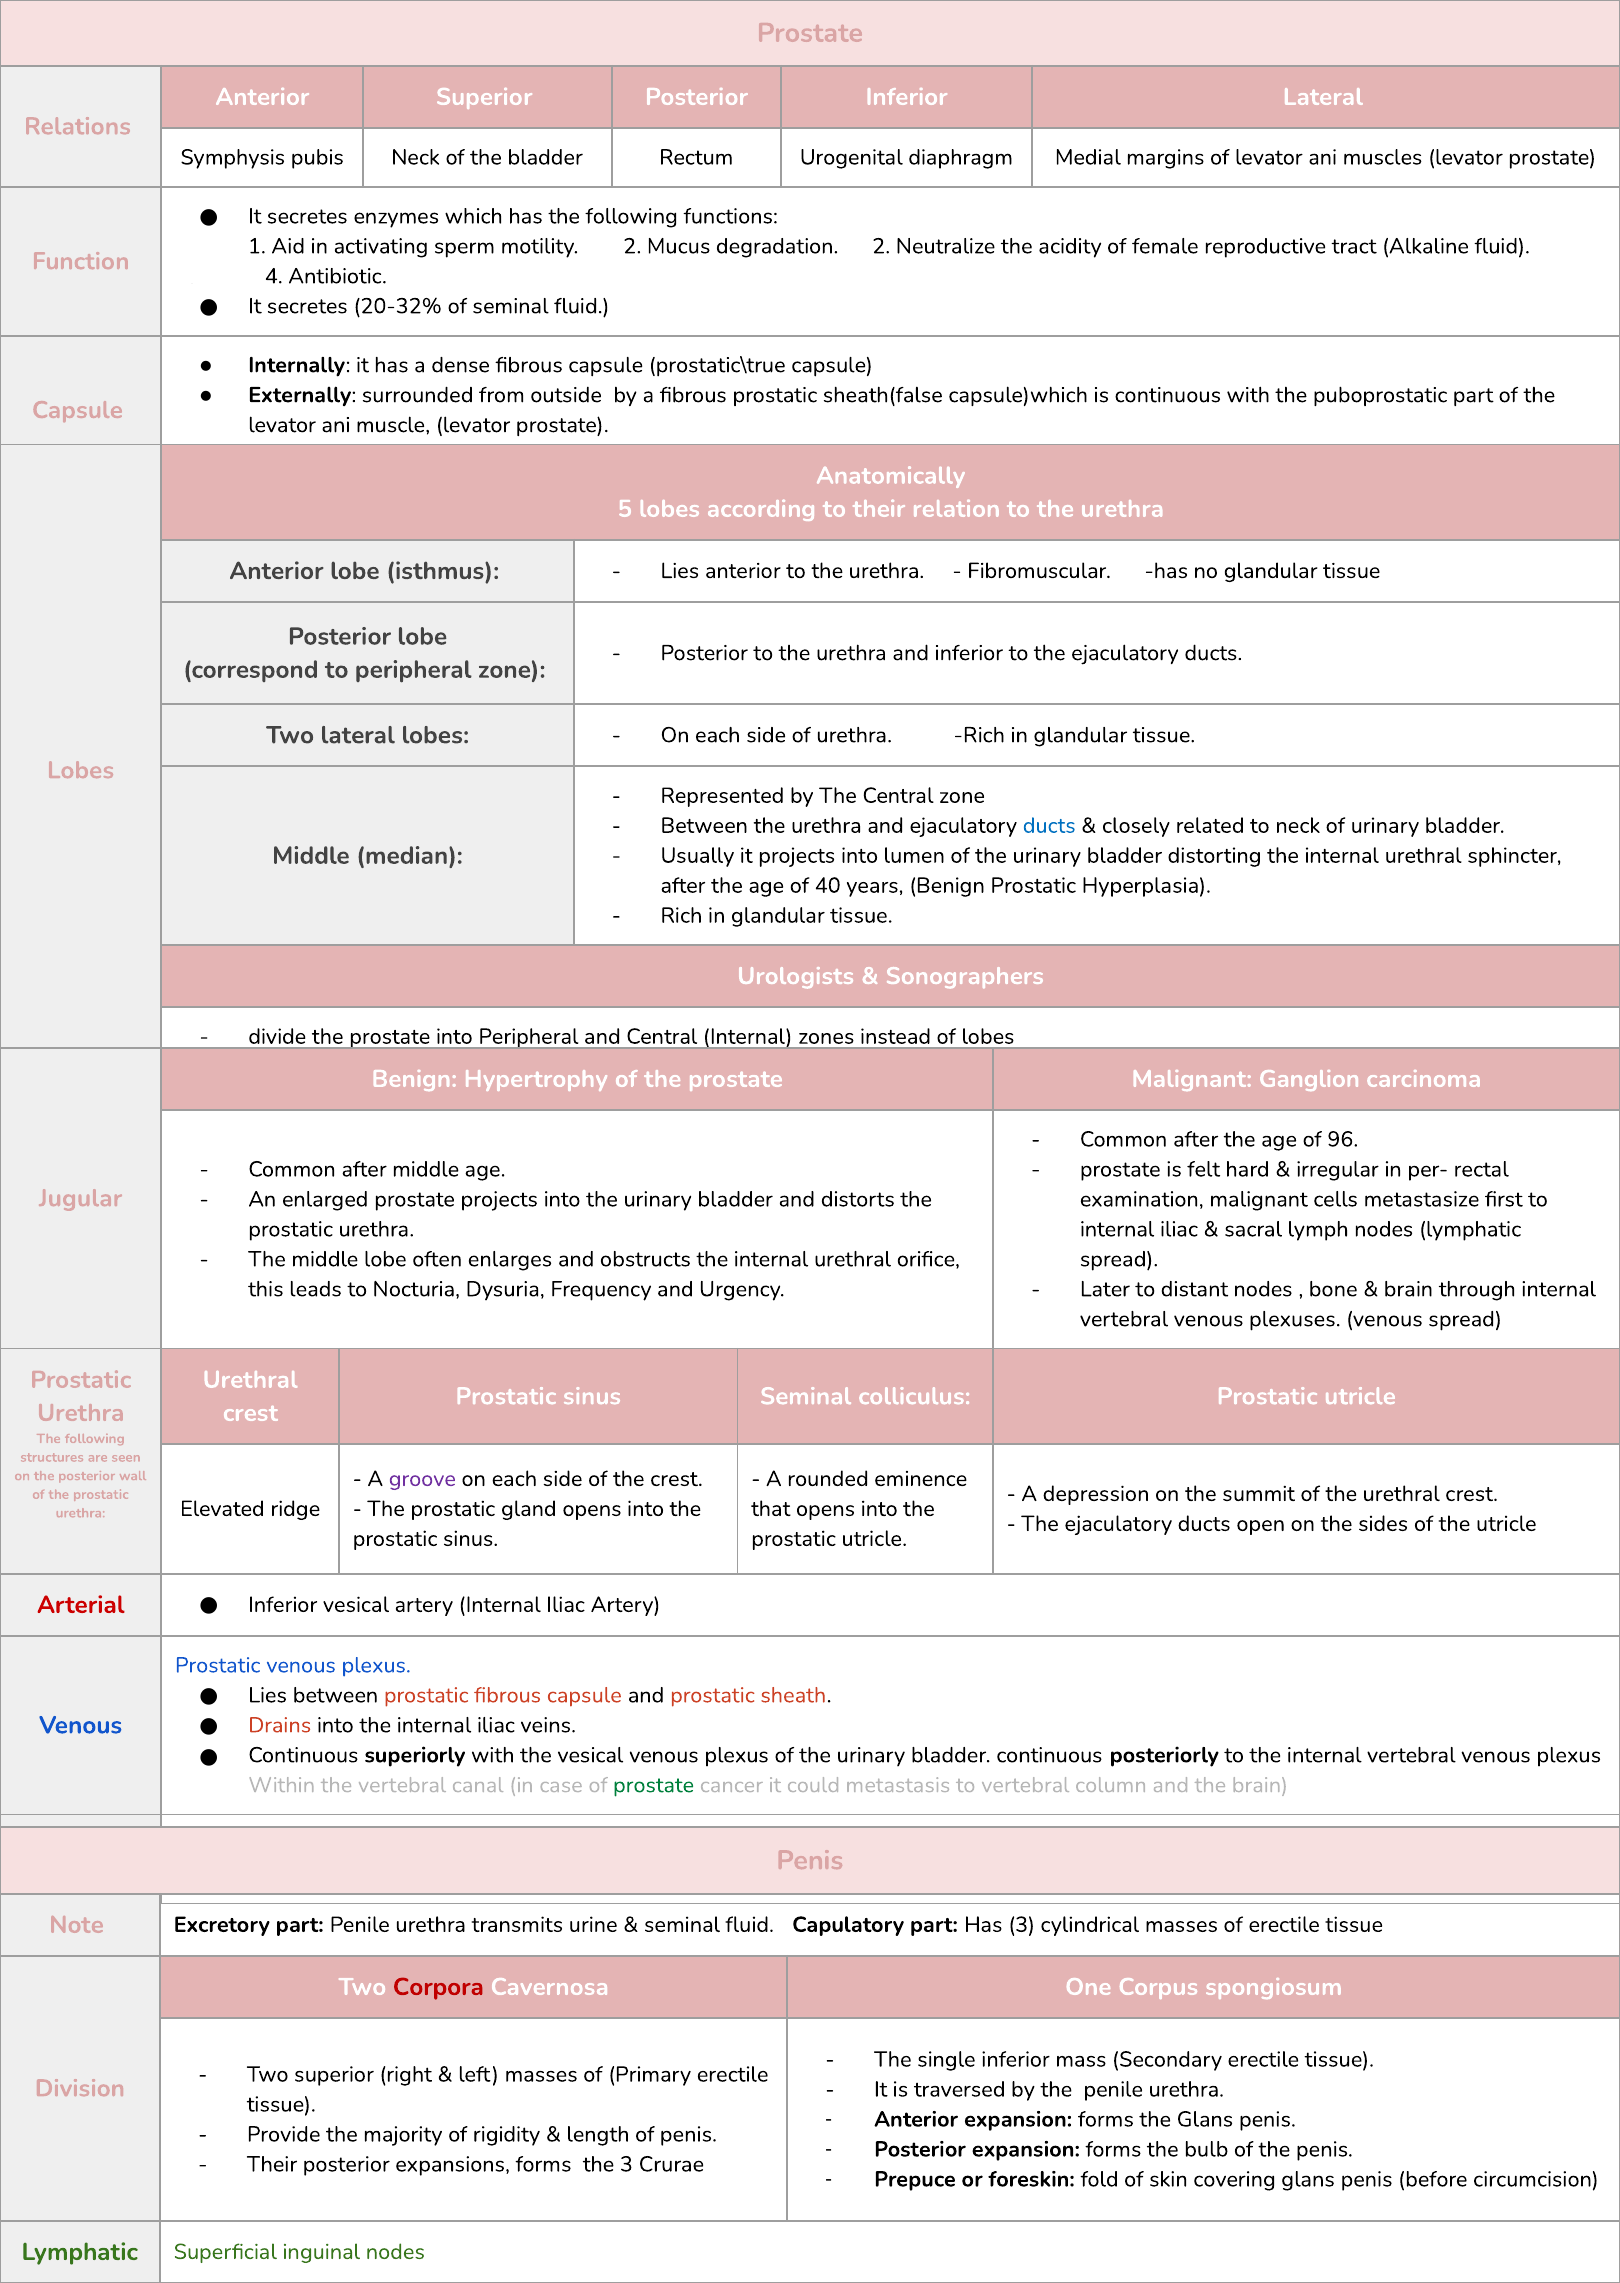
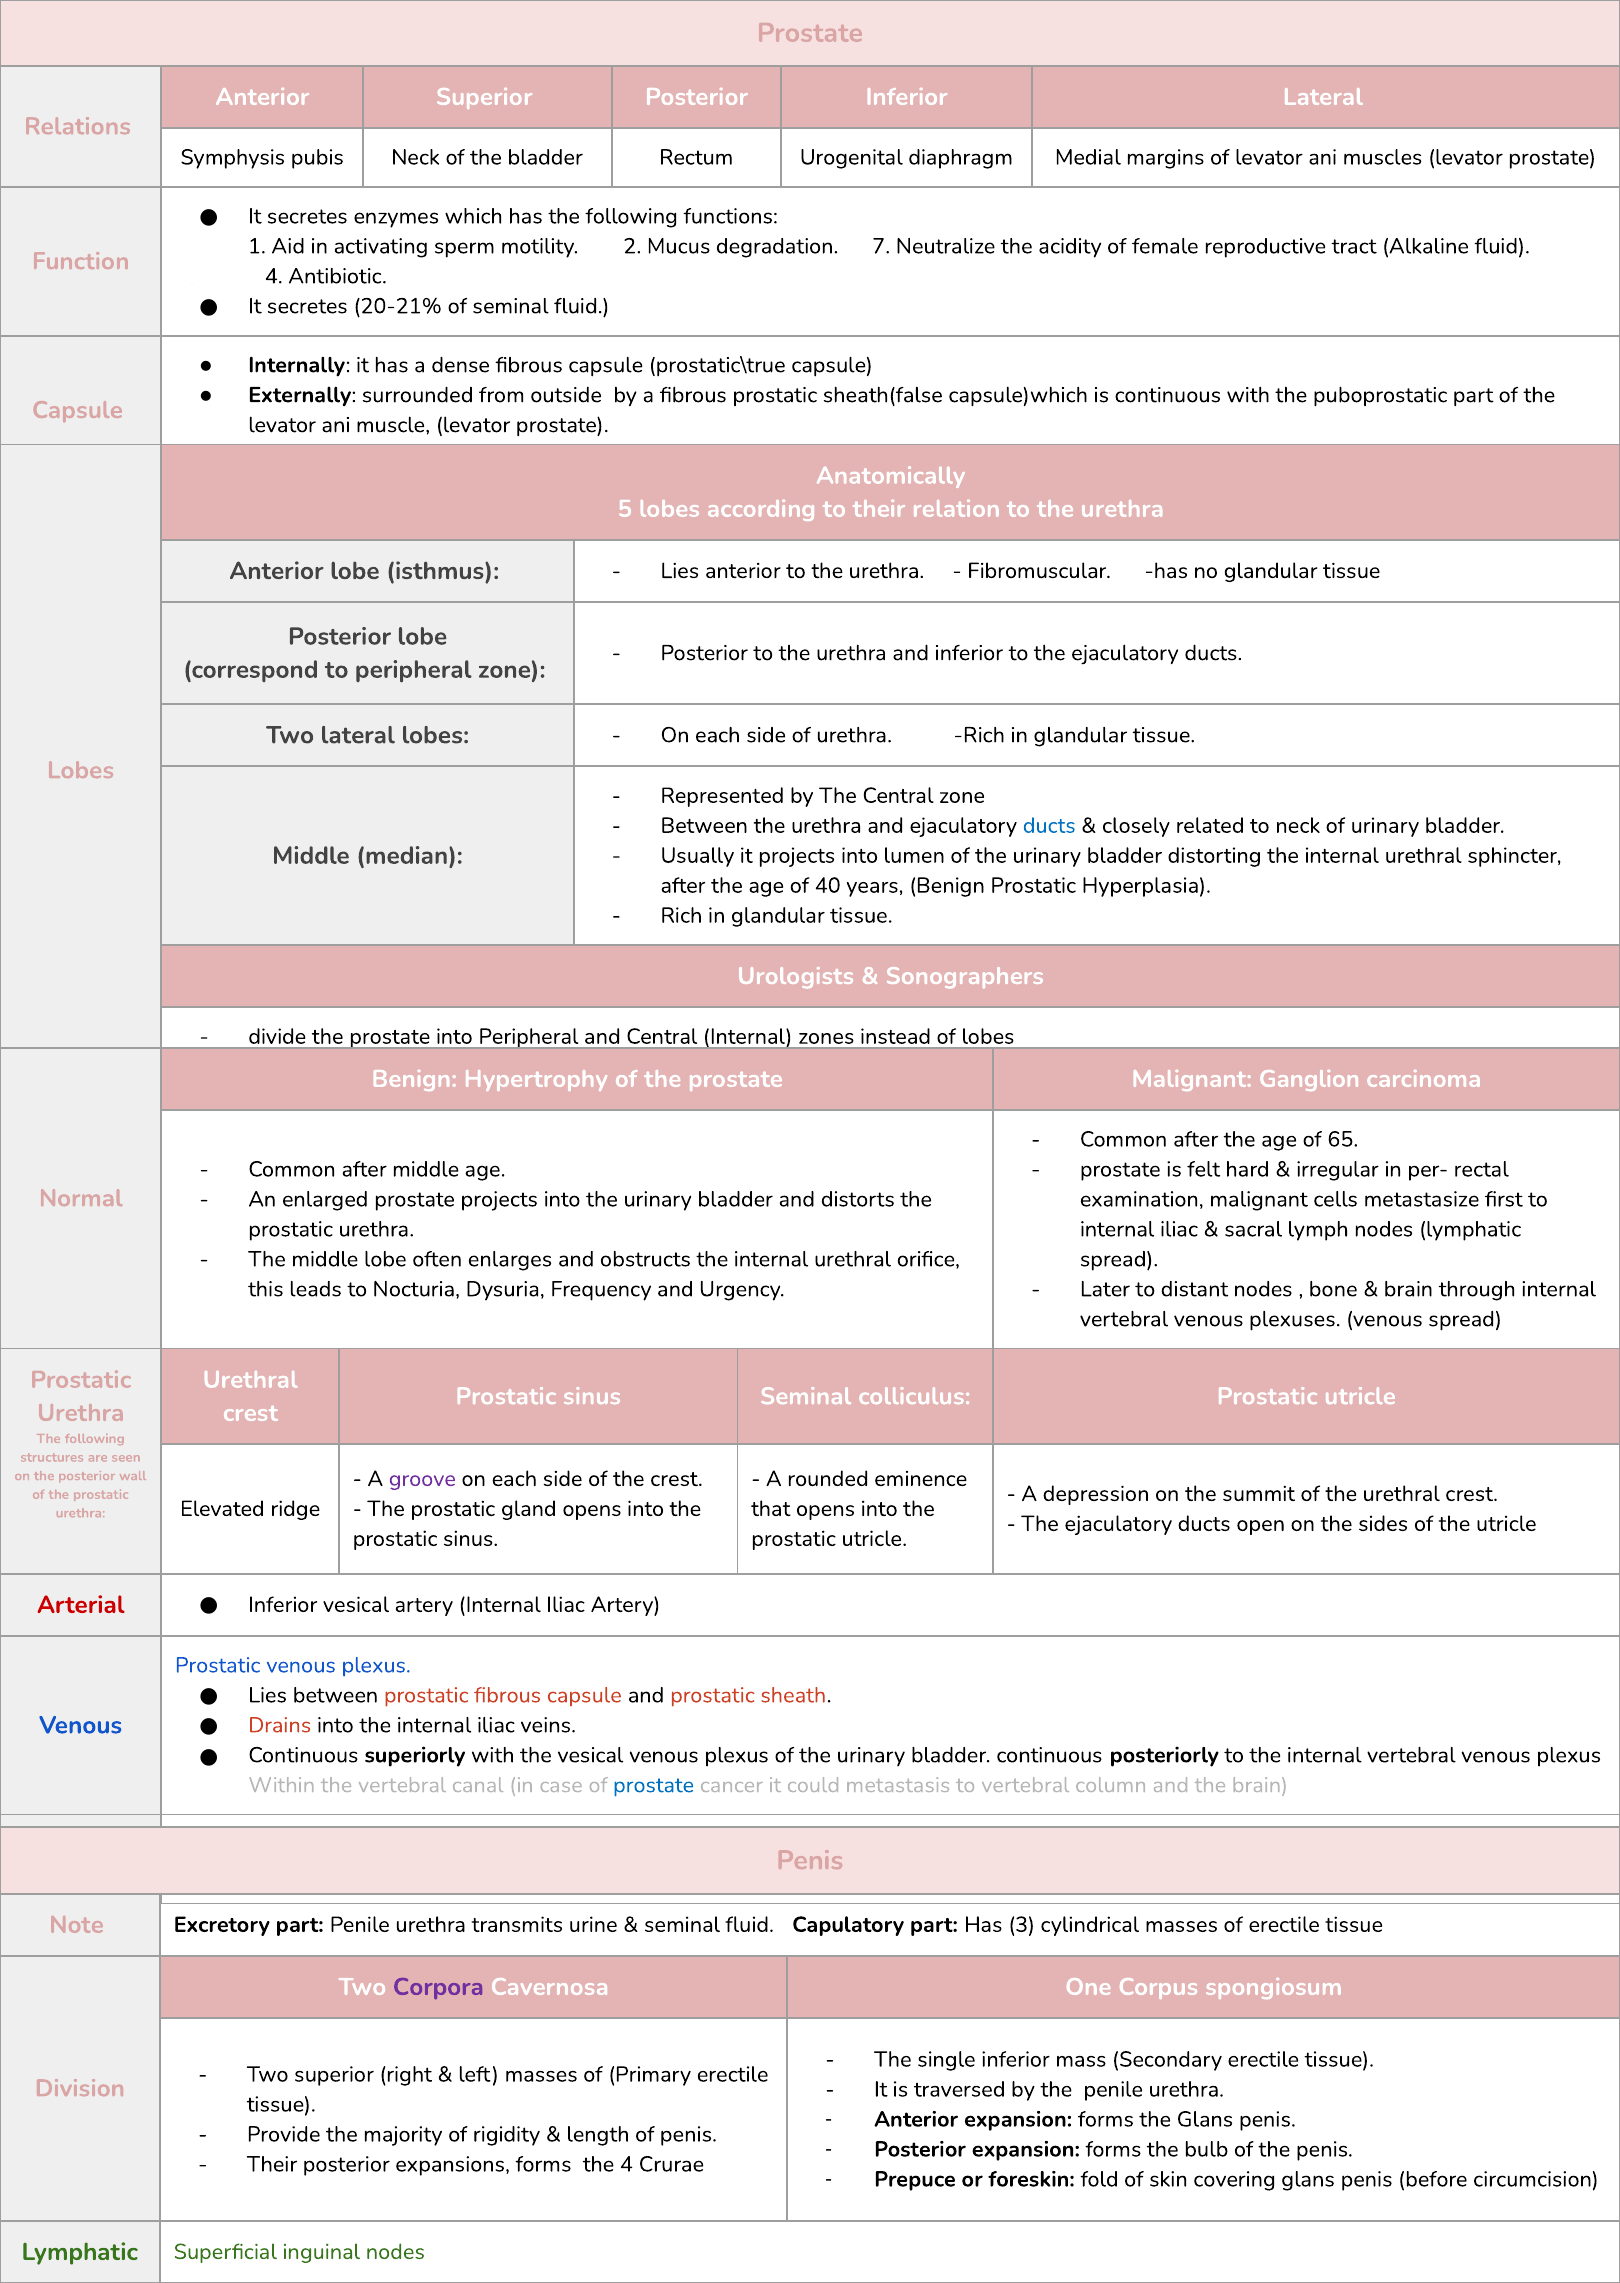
degradation 2: 2 -> 7
20-32%: 20-32% -> 20-21%
96: 96 -> 65
Jugular: Jugular -> Normal
prostate at (654, 1786) colour: green -> blue
Corpora colour: red -> purple
the 3: 3 -> 4
